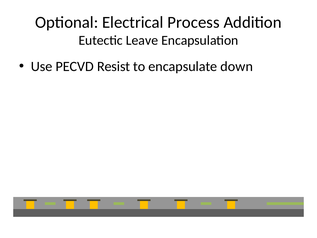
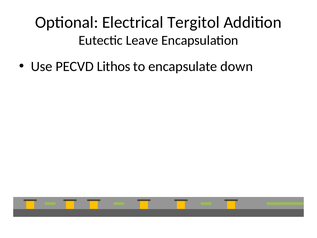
Process: Process -> Tergitol
Resist: Resist -> Lithos
